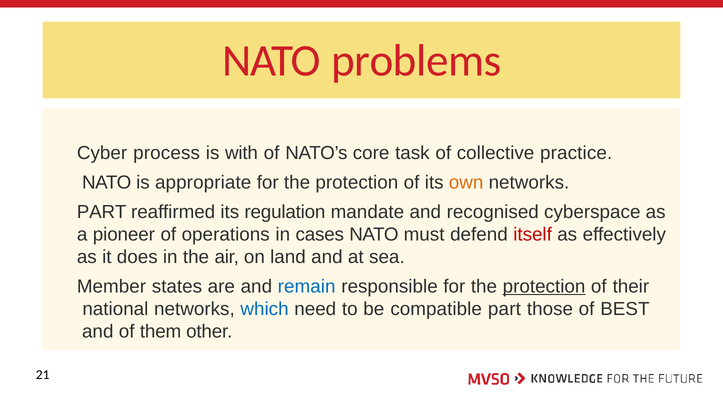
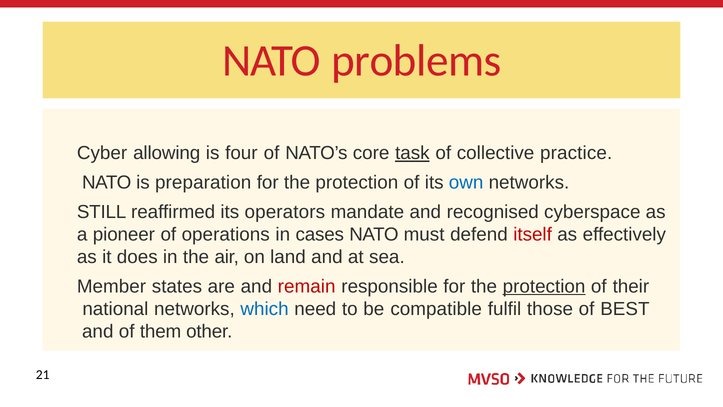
process: process -> allowing
with: with -> four
task underline: none -> present
appropriate: appropriate -> preparation
own colour: orange -> blue
PART at (102, 212): PART -> STILL
regulation: regulation -> operators
remain colour: blue -> red
compatible part: part -> fulfil
